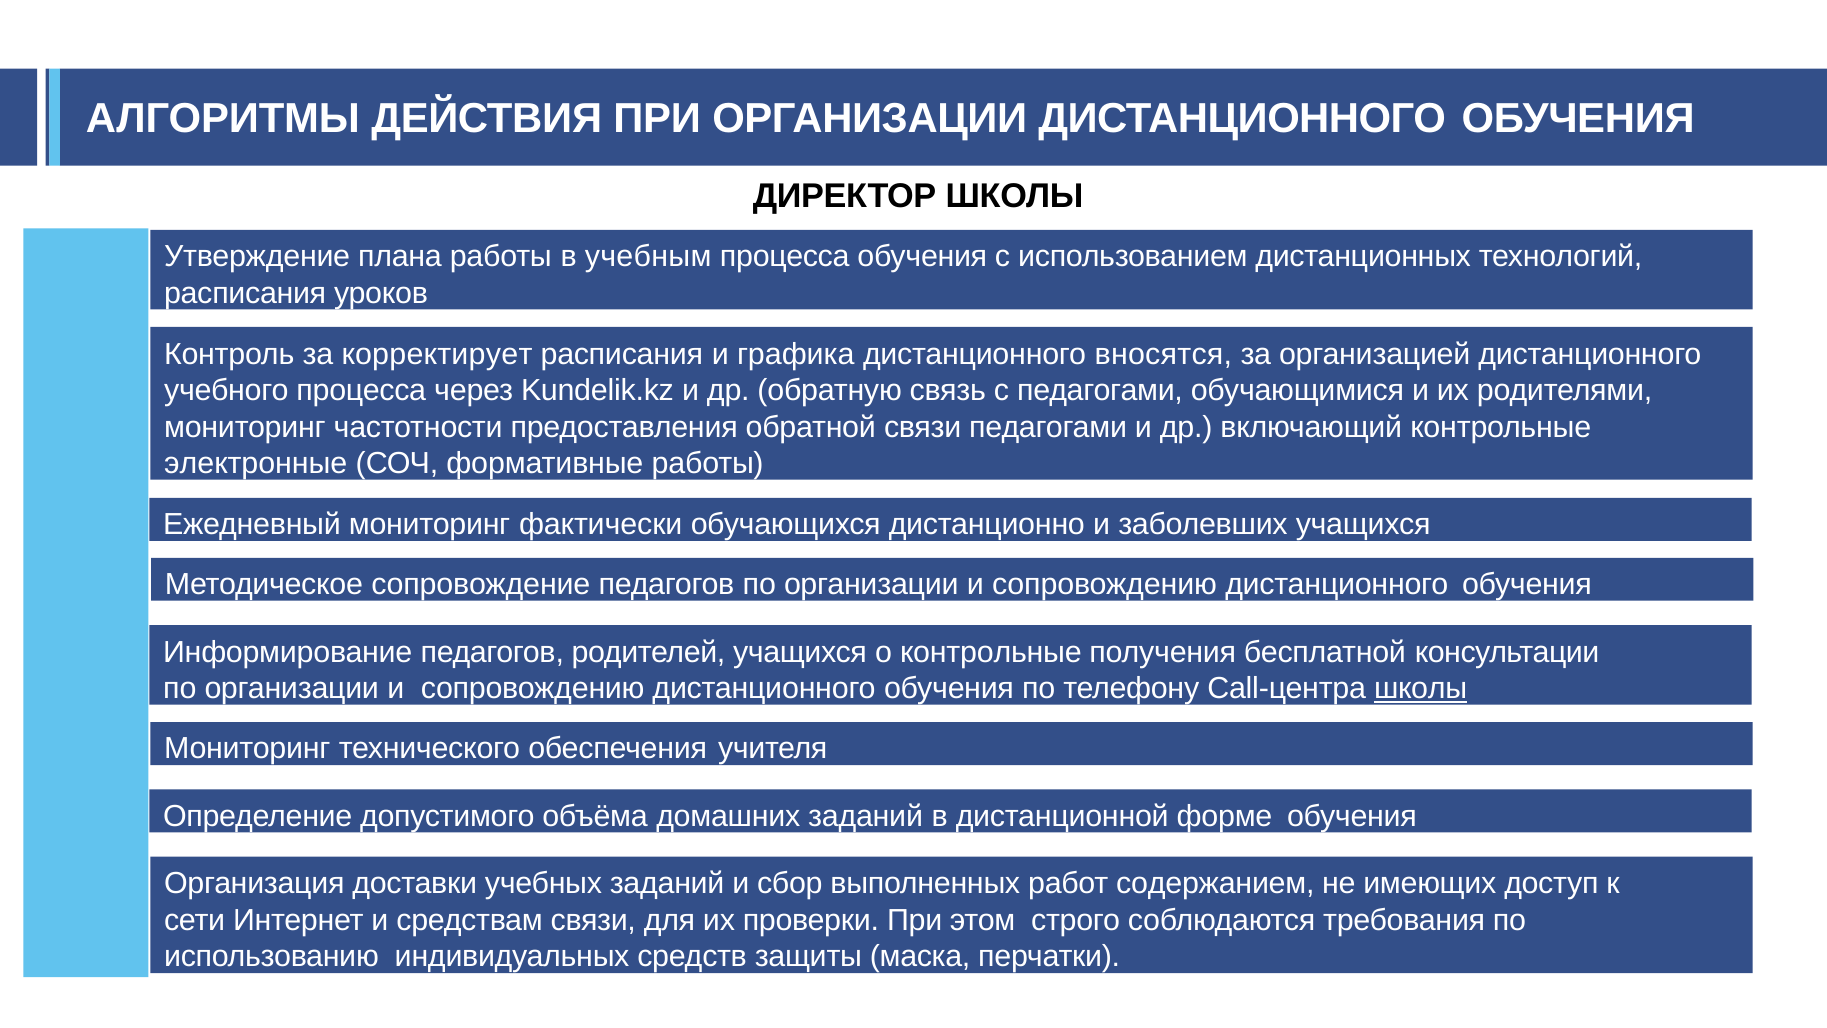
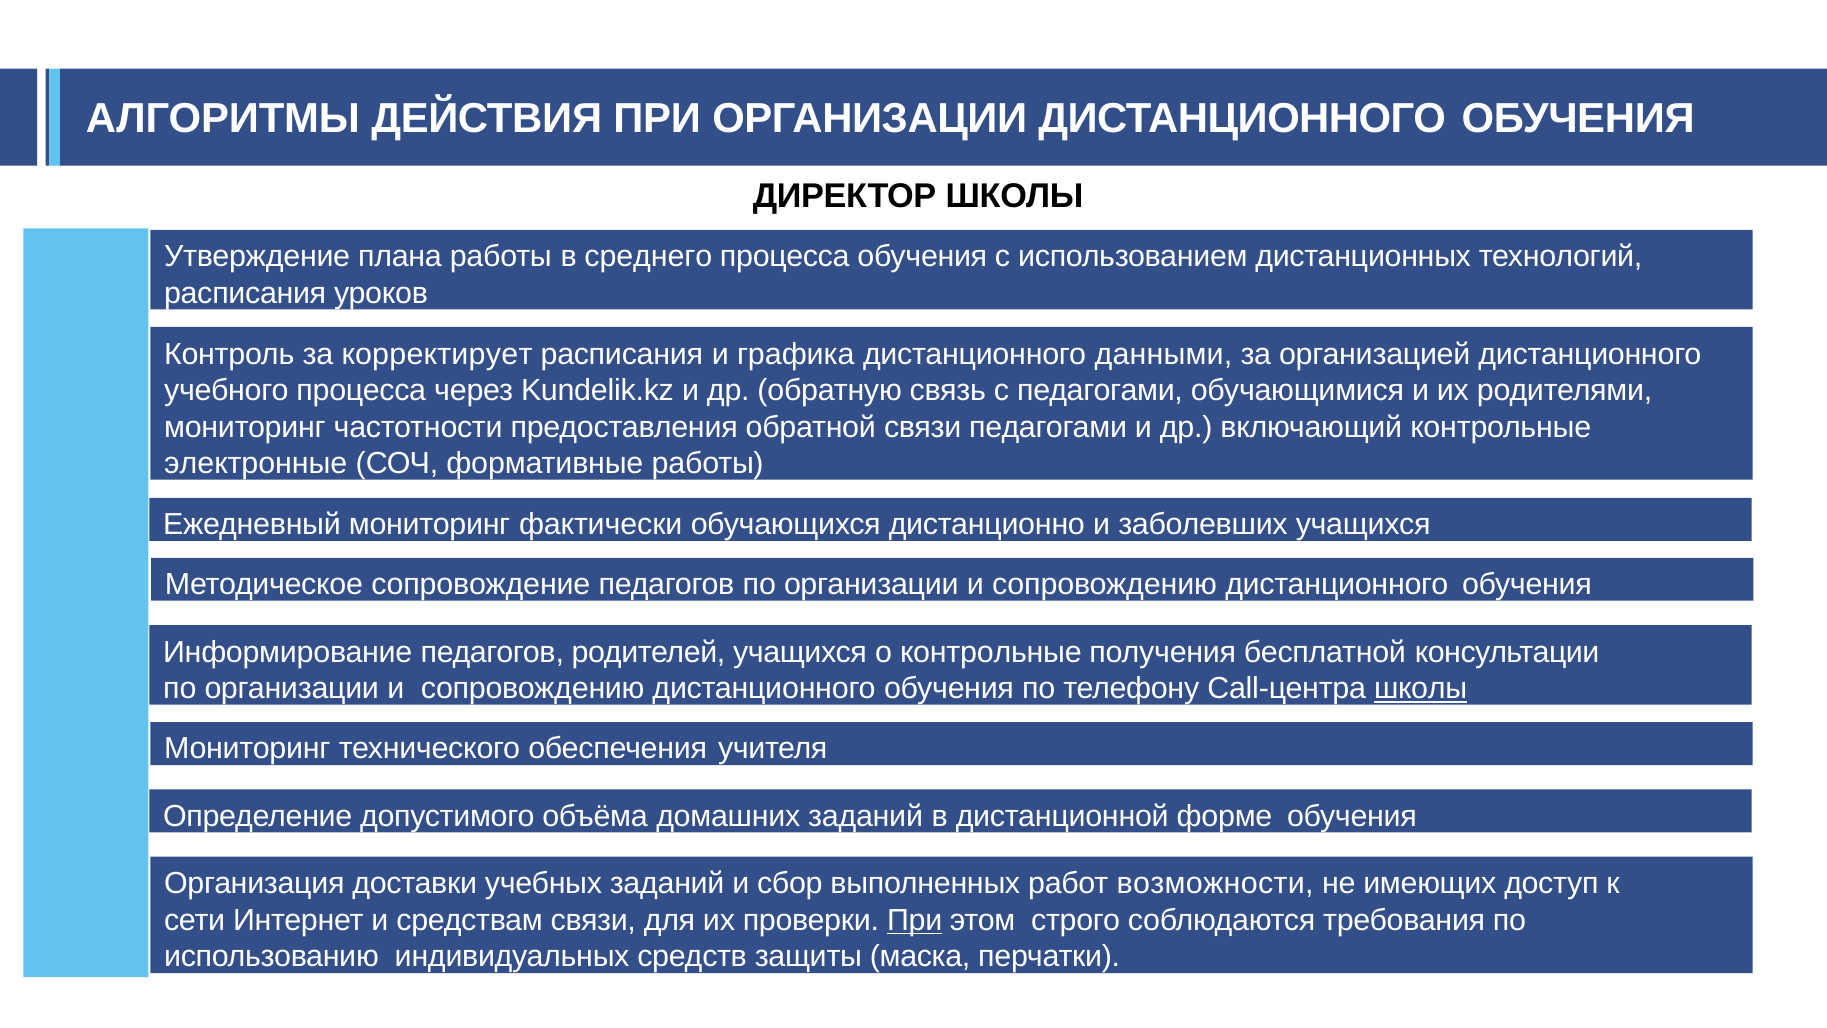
учебным: учебным -> среднего
вносятся: вносятся -> данными
содержанием: содержанием -> возможности
При at (915, 920) underline: none -> present
